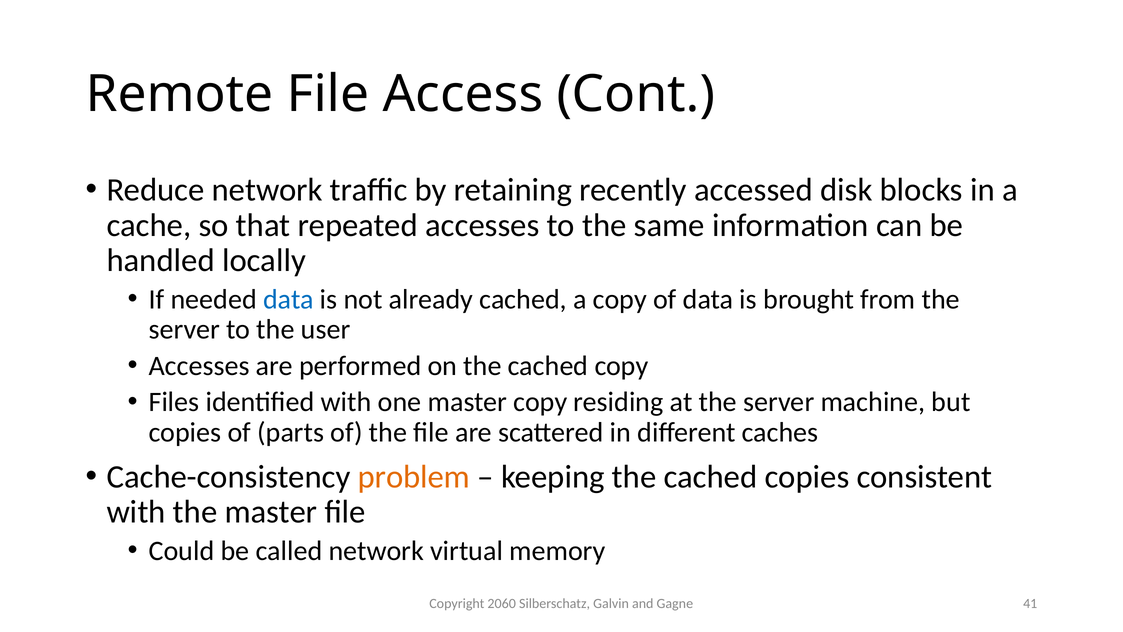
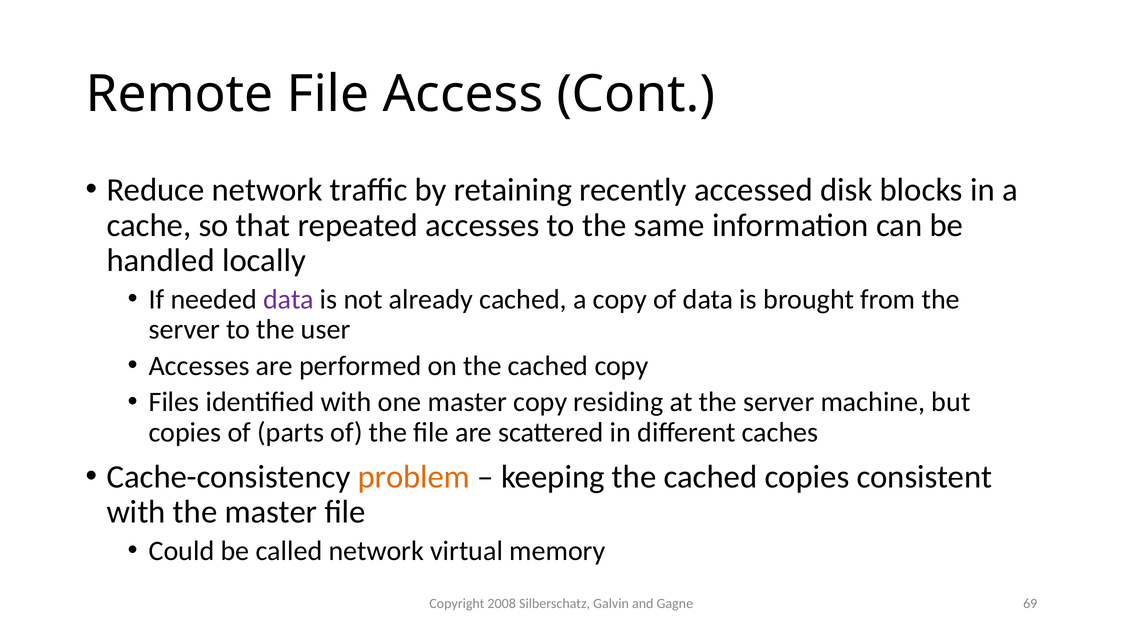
data at (288, 299) colour: blue -> purple
2060: 2060 -> 2008
41: 41 -> 69
